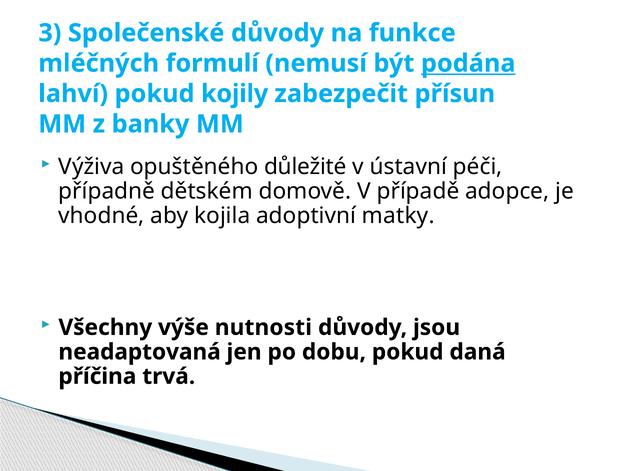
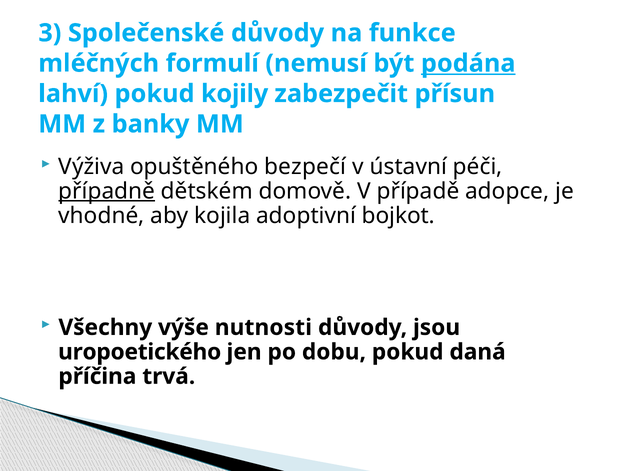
důležité: důležité -> bezpečí
případně underline: none -> present
matky: matky -> bojkot
neadaptovaná: neadaptovaná -> uropoetického
